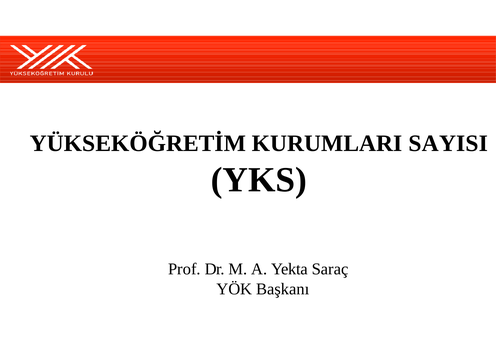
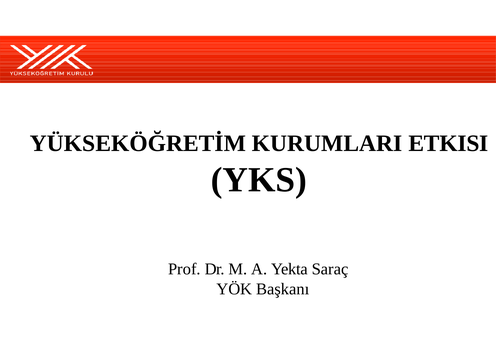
SAYISI: SAYISI -> ETKISI
